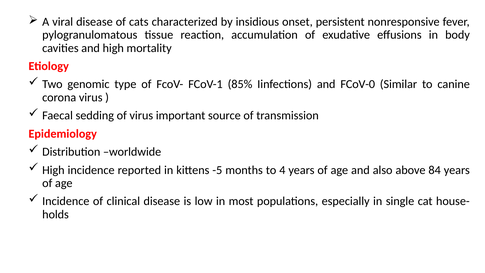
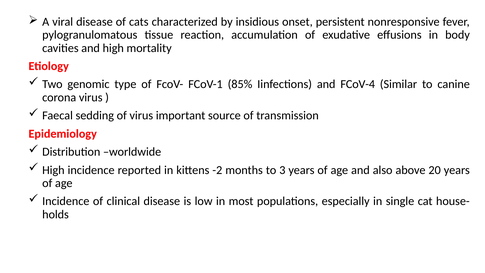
FCoV-0: FCoV-0 -> FCoV-4
-5: -5 -> -2
4: 4 -> 3
84: 84 -> 20
